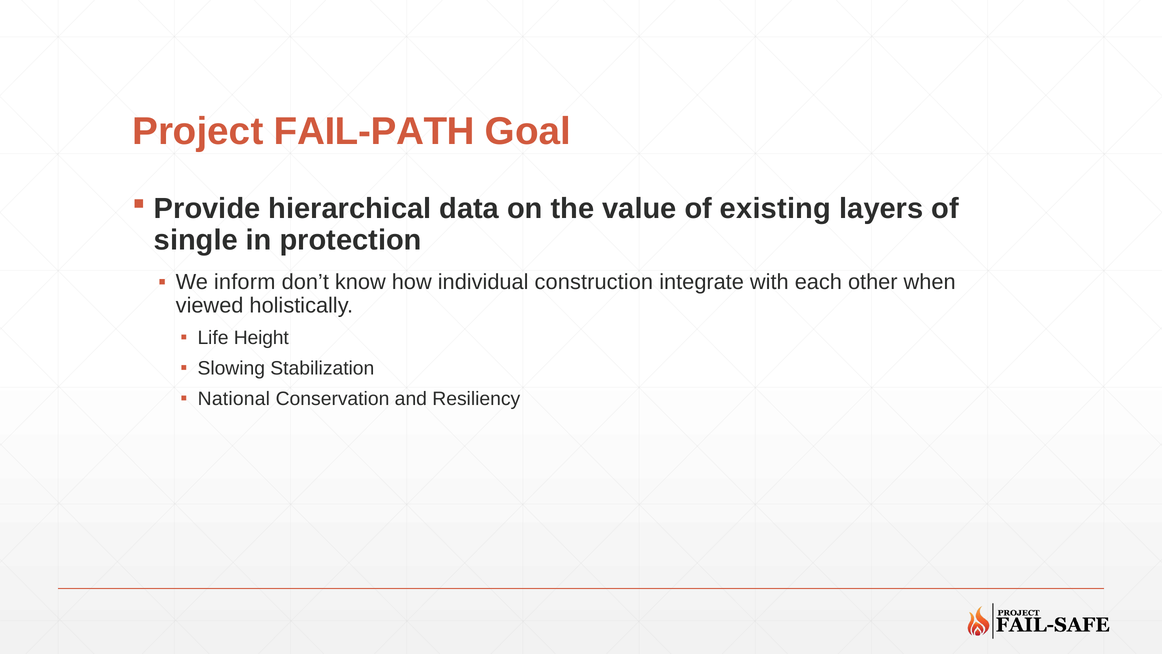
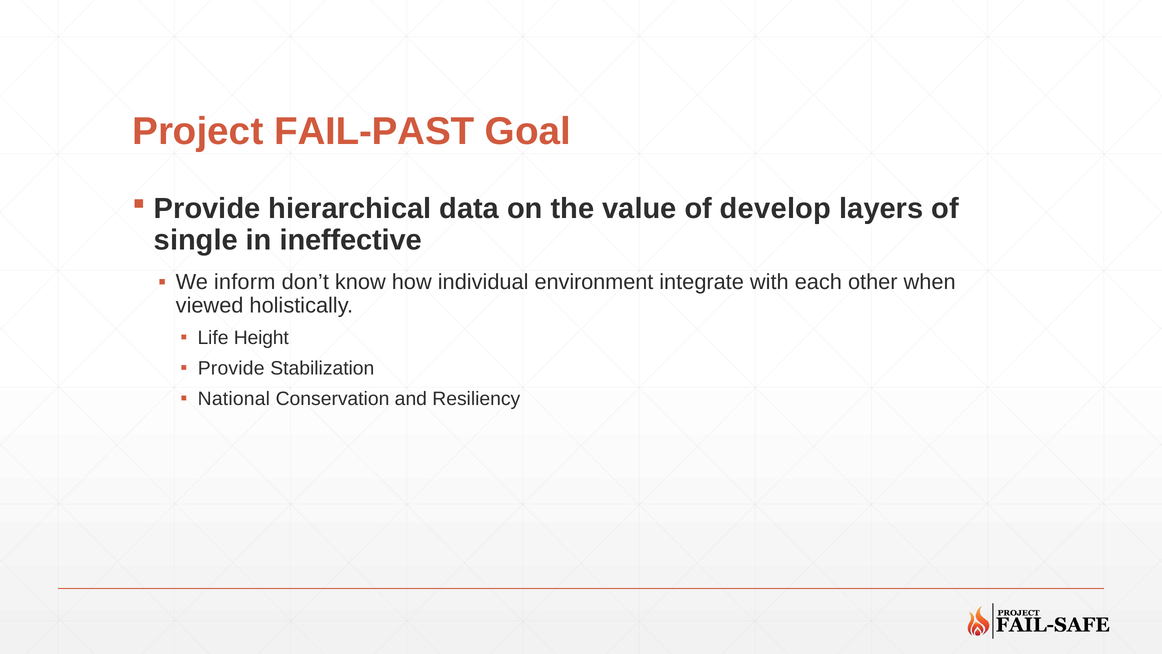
FAIL-PATH: FAIL-PATH -> FAIL-PAST
existing: existing -> develop
protection: protection -> ineffective
construction: construction -> environment
Slowing at (231, 368): Slowing -> Provide
